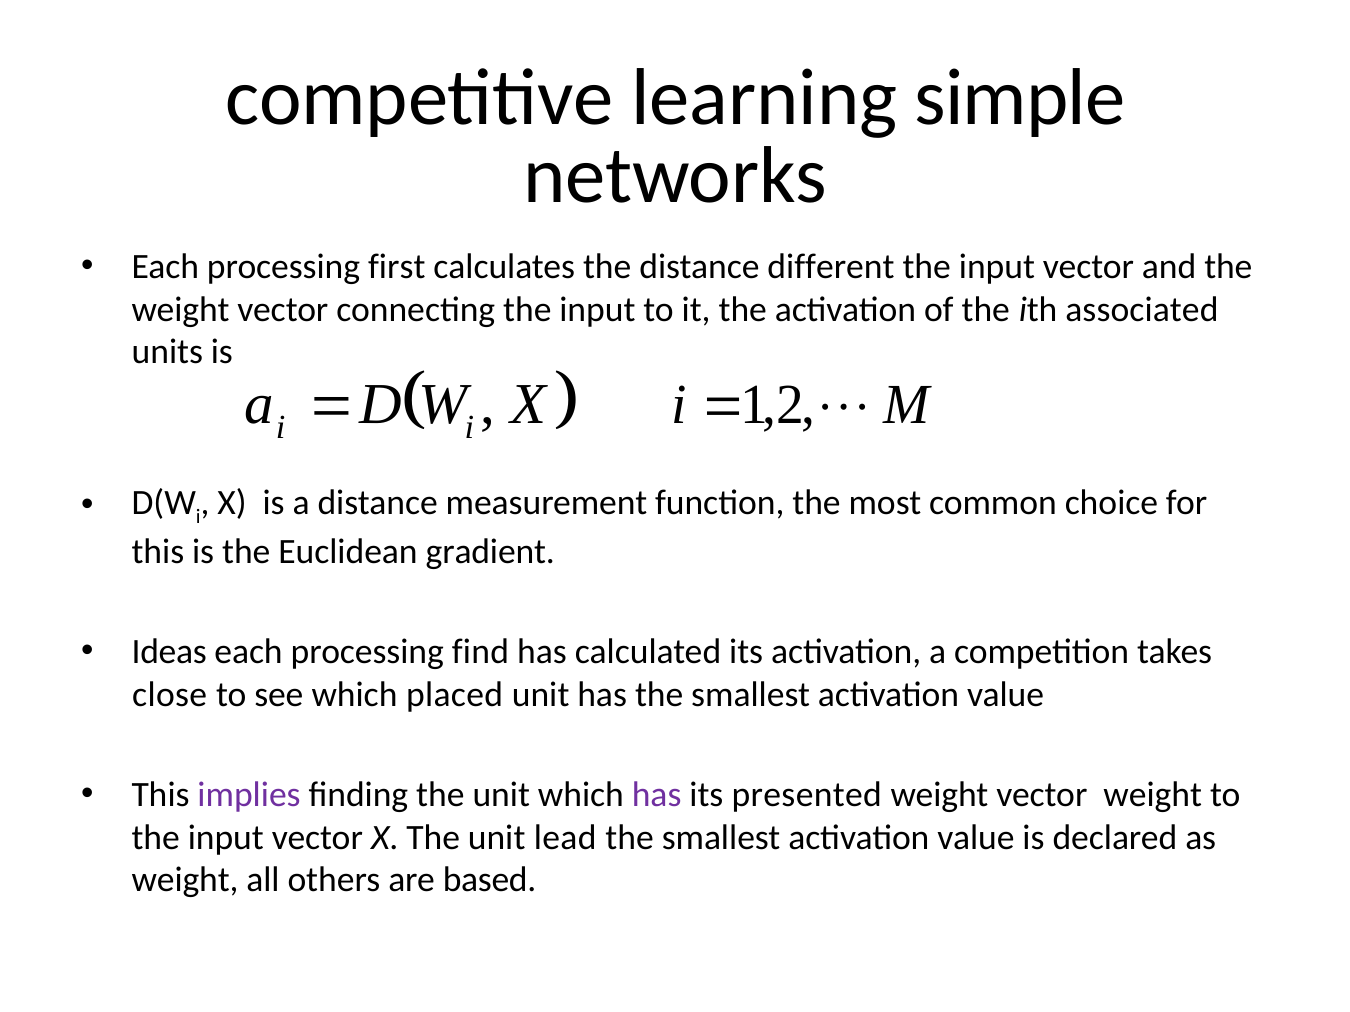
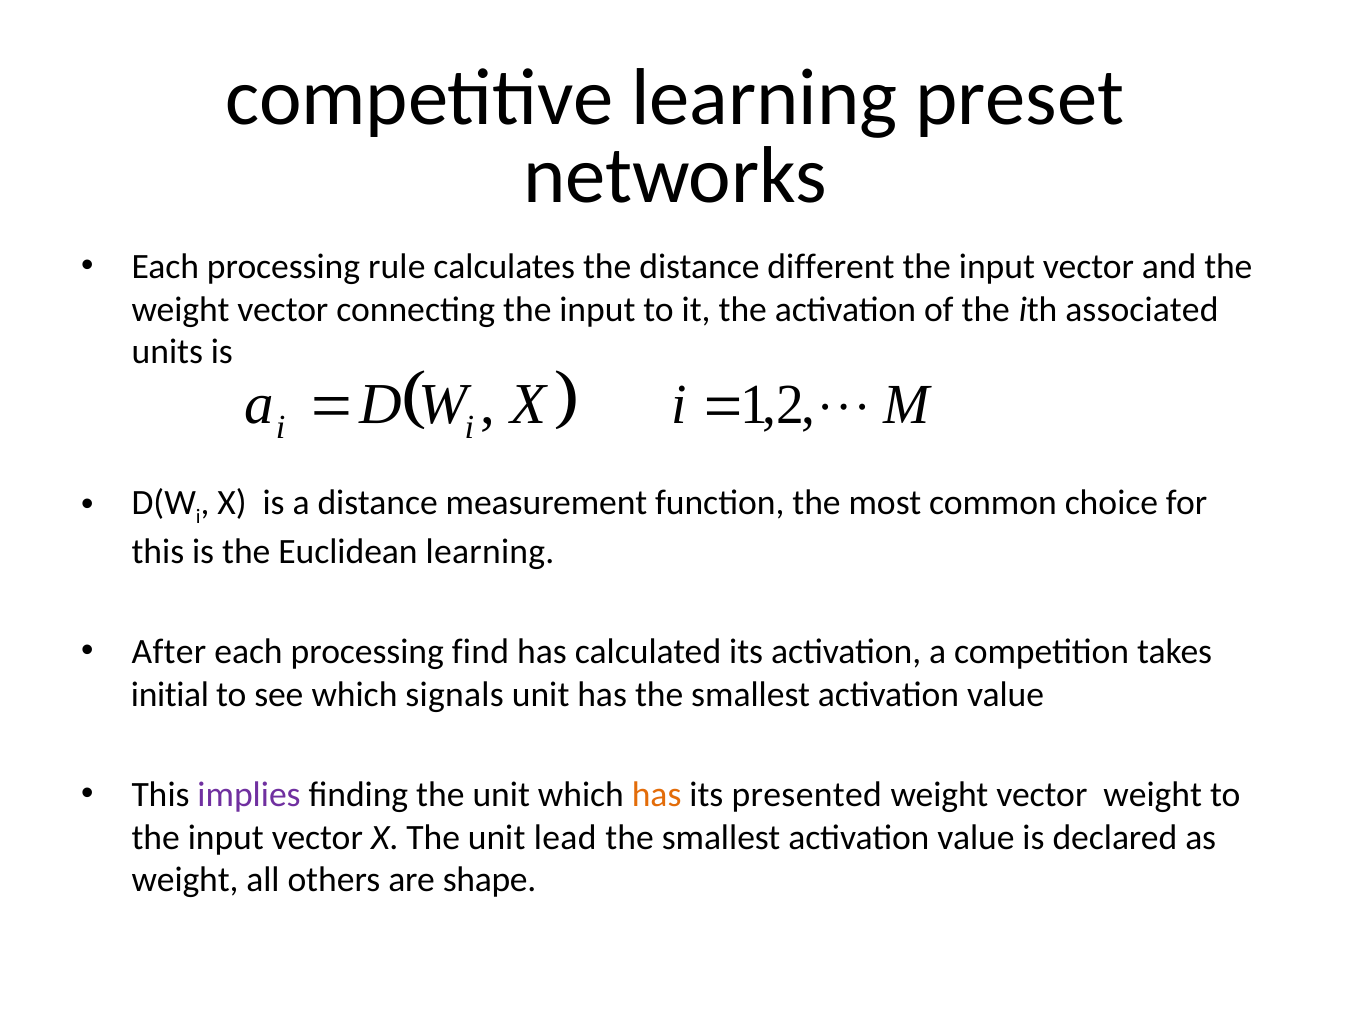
simple: simple -> preset
first: first -> rule
Euclidean gradient: gradient -> learning
Ideas: Ideas -> After
close: close -> initial
placed: placed -> signals
has at (657, 795) colour: purple -> orange
based: based -> shape
